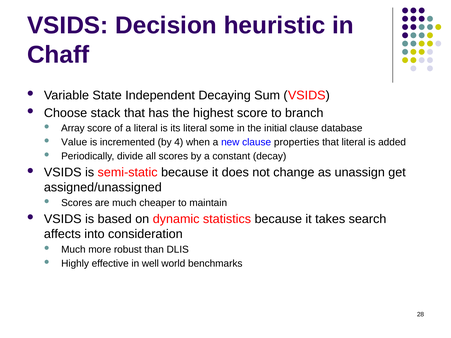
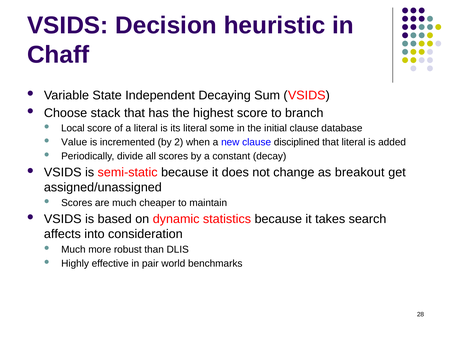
Array: Array -> Local
4: 4 -> 2
properties: properties -> disciplined
unassign: unassign -> breakout
well: well -> pair
